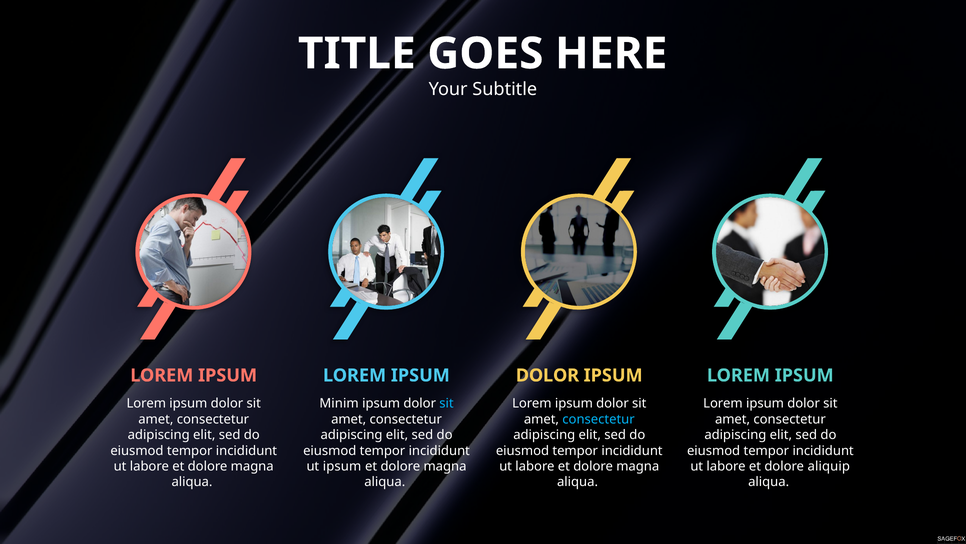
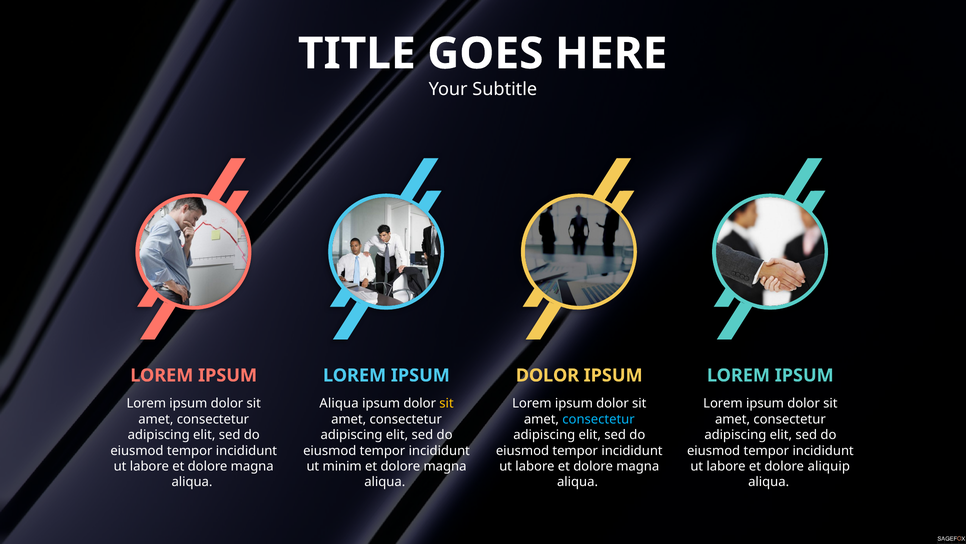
Minim at (339, 403): Minim -> Aliqua
sit at (447, 403) colour: light blue -> yellow
ut ipsum: ipsum -> minim
